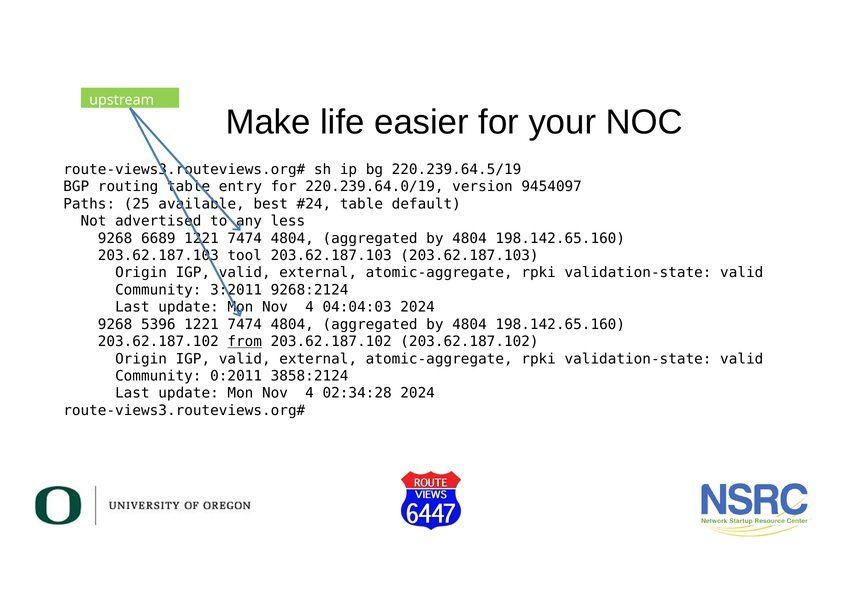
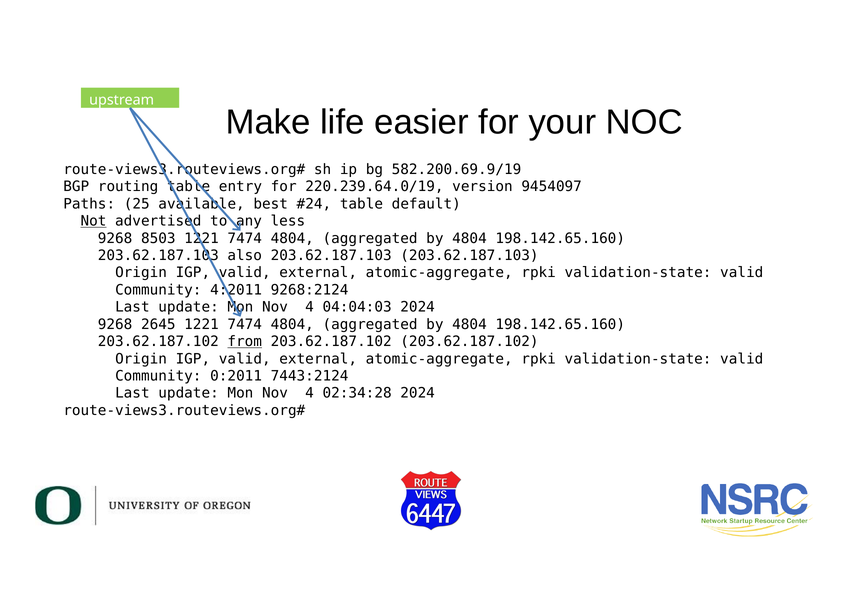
220.239.64.5/19: 220.239.64.5/19 -> 582.200.69.9/19
Not underline: none -> present
6689: 6689 -> 8503
tool: tool -> also
3:2011: 3:2011 -> 4:2011
5396: 5396 -> 2645
3858:2124: 3858:2124 -> 7443:2124
